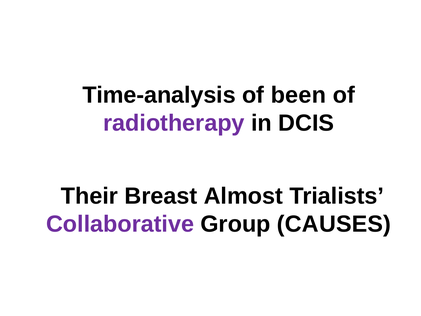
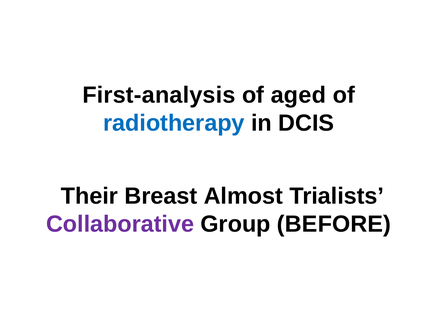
Time-analysis: Time-analysis -> First-analysis
been: been -> aged
radiotherapy colour: purple -> blue
CAUSES: CAUSES -> BEFORE
